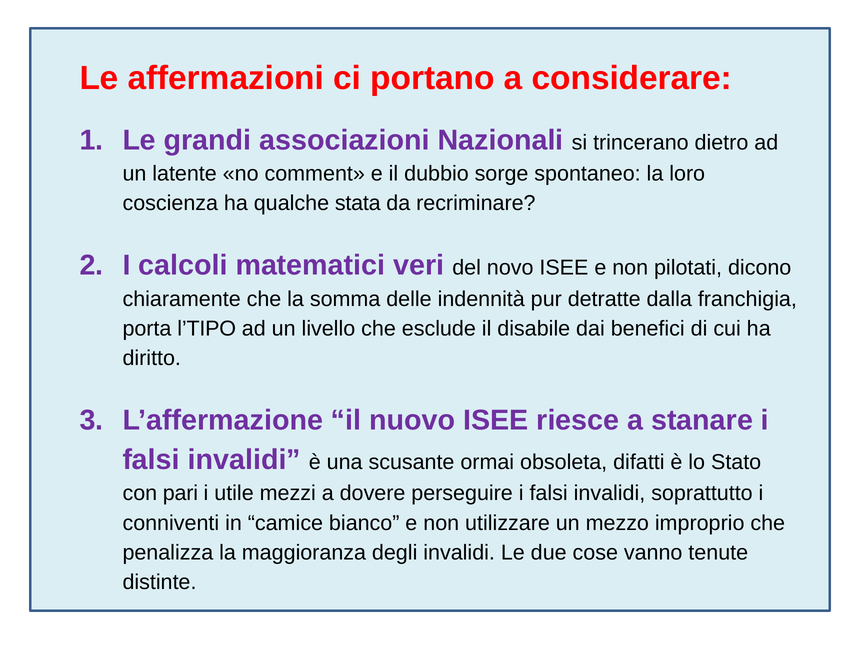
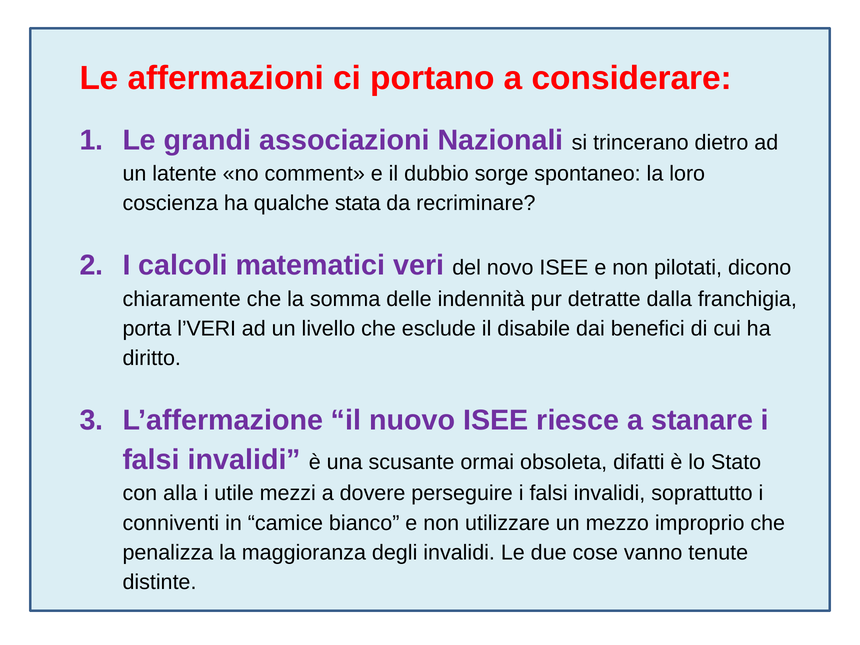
l’TIPO: l’TIPO -> l’VERI
pari: pari -> alla
